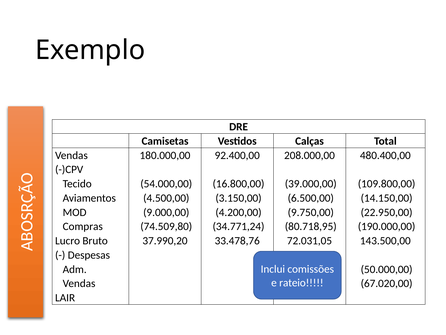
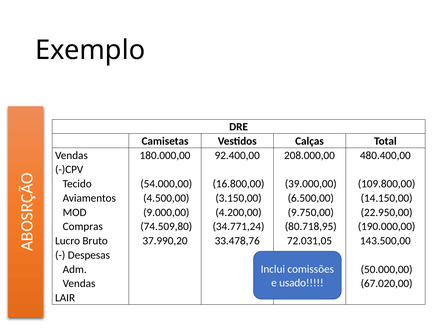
rateio: rateio -> usado
